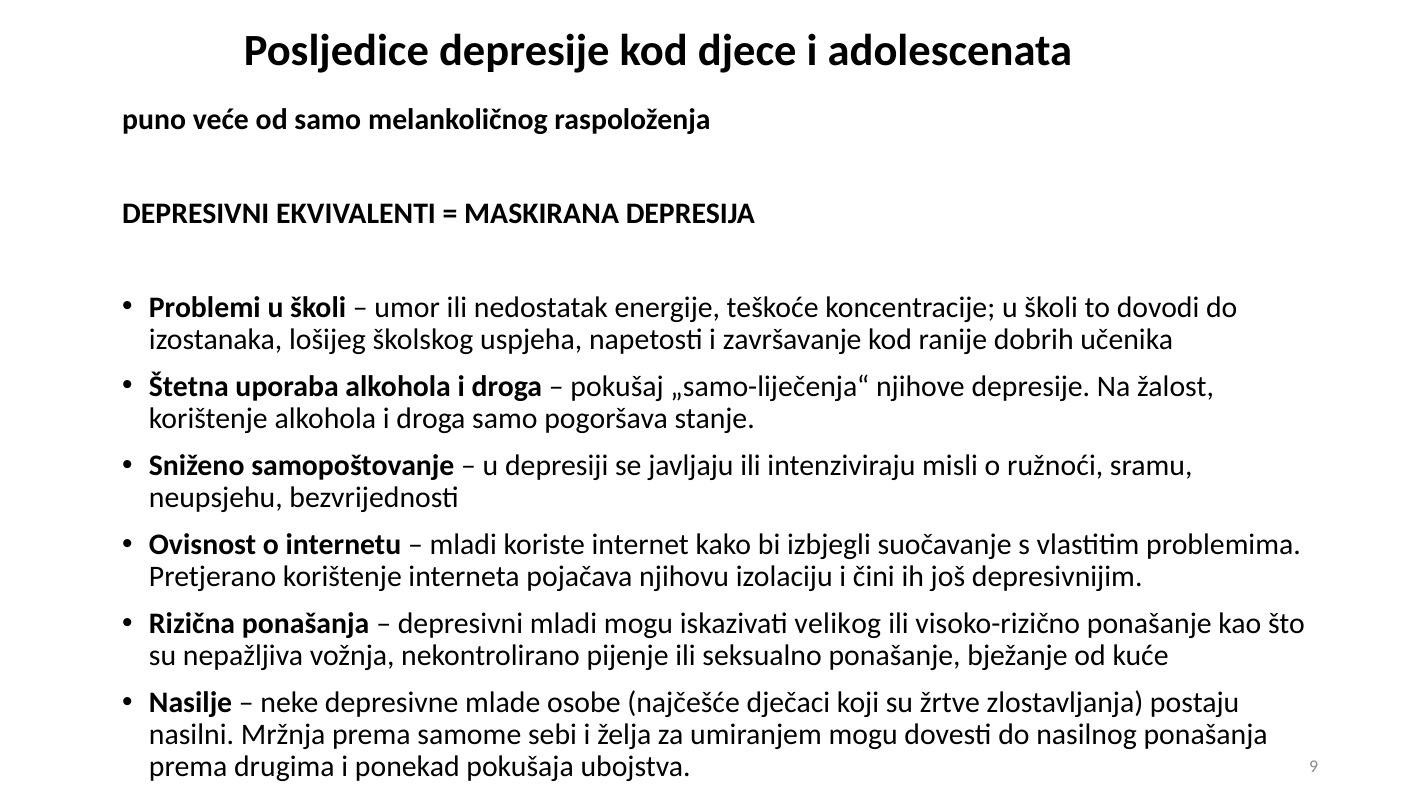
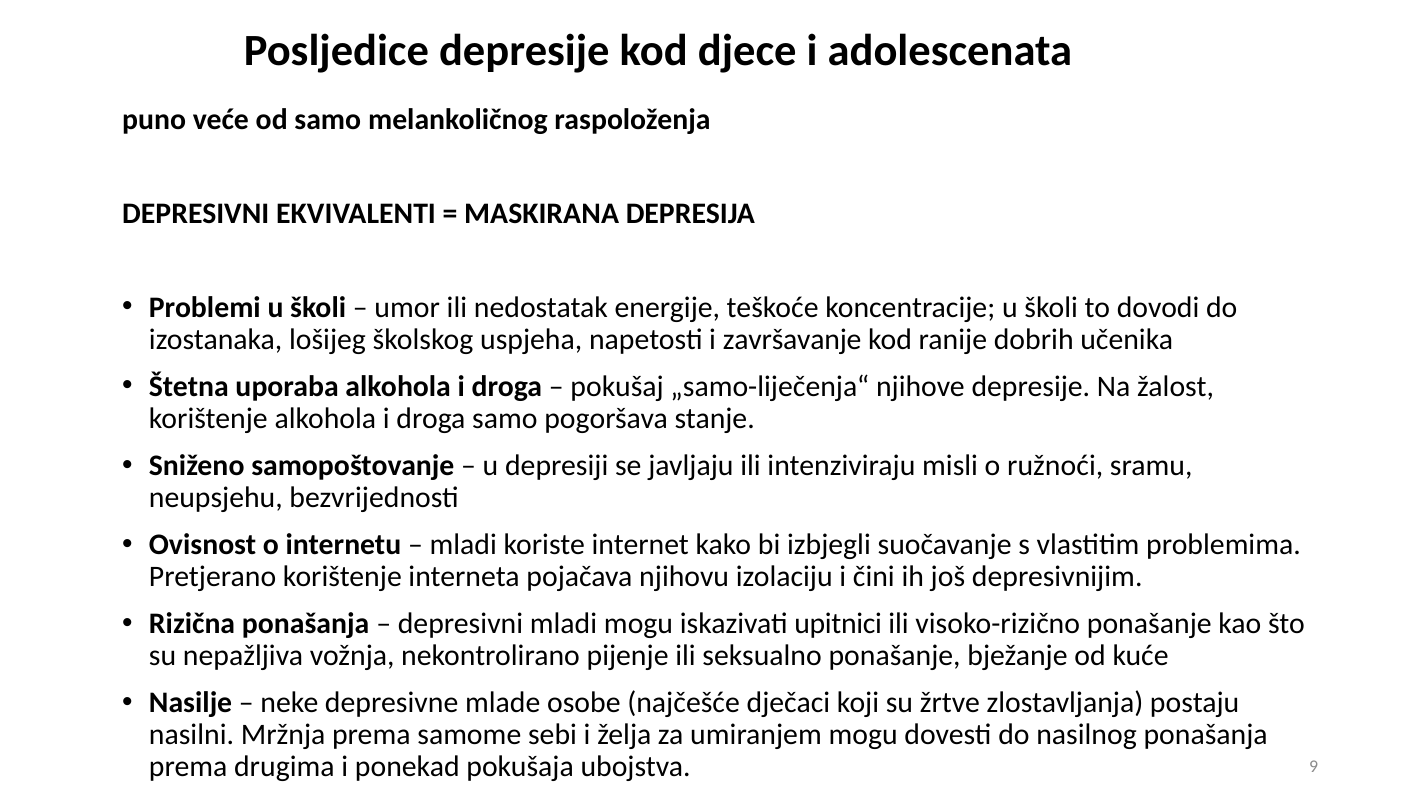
velikog: velikog -> upitnici
